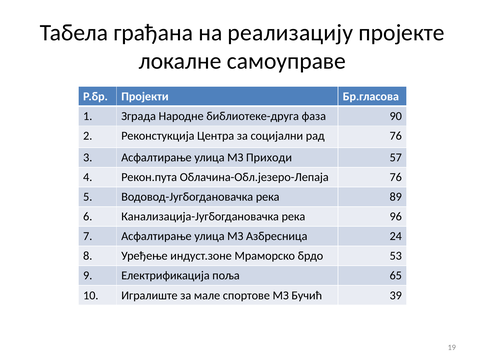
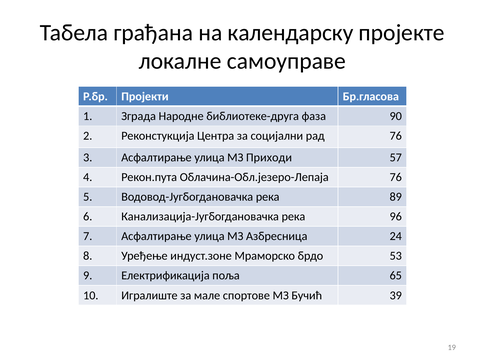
реализацију: реализацију -> календарску
